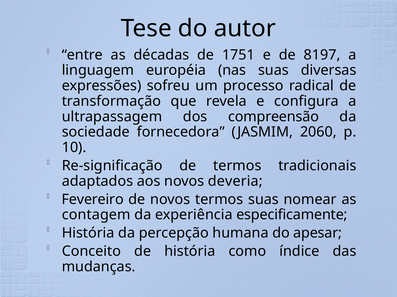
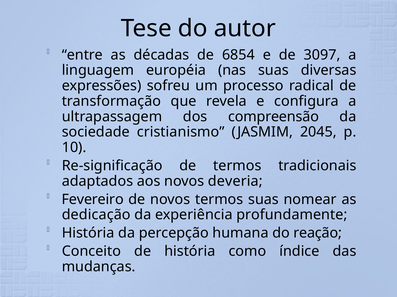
1751: 1751 -> 6854
8197: 8197 -> 3097
fornecedora: fornecedora -> cristianismo
2060: 2060 -> 2045
contagem: contagem -> dedicação
especificamente: especificamente -> profundamente
apesar: apesar -> reação
